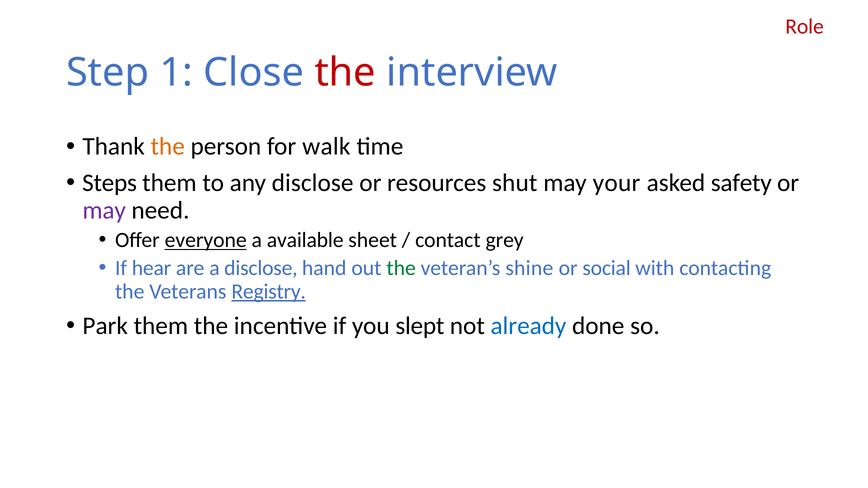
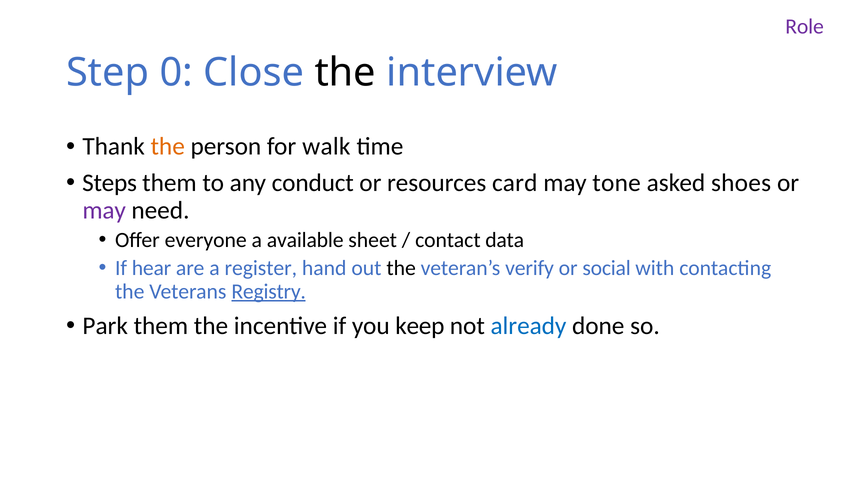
Role colour: red -> purple
1: 1 -> 0
the at (345, 73) colour: red -> black
any disclose: disclose -> conduct
shut: shut -> card
may your: your -> tone
safety: safety -> shoes
everyone underline: present -> none
grey: grey -> data
a disclose: disclose -> register
the at (401, 268) colour: green -> black
shine: shine -> verify
slept: slept -> keep
